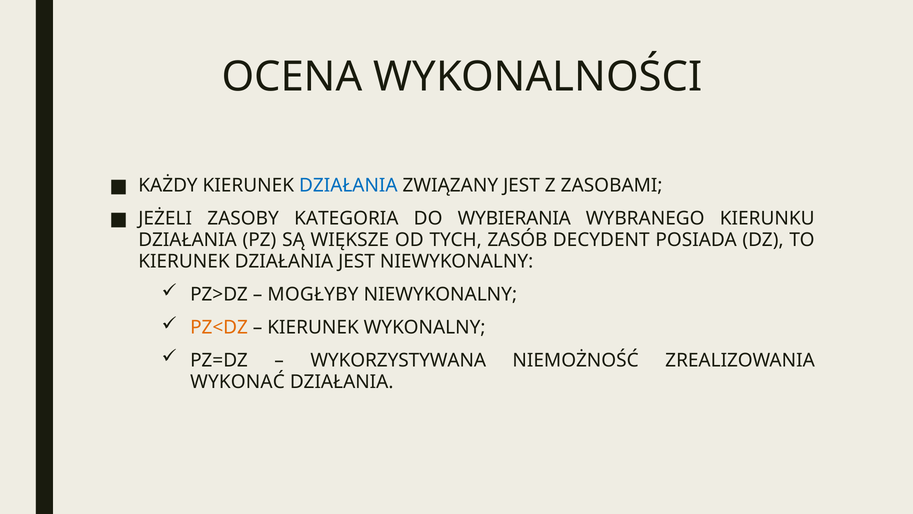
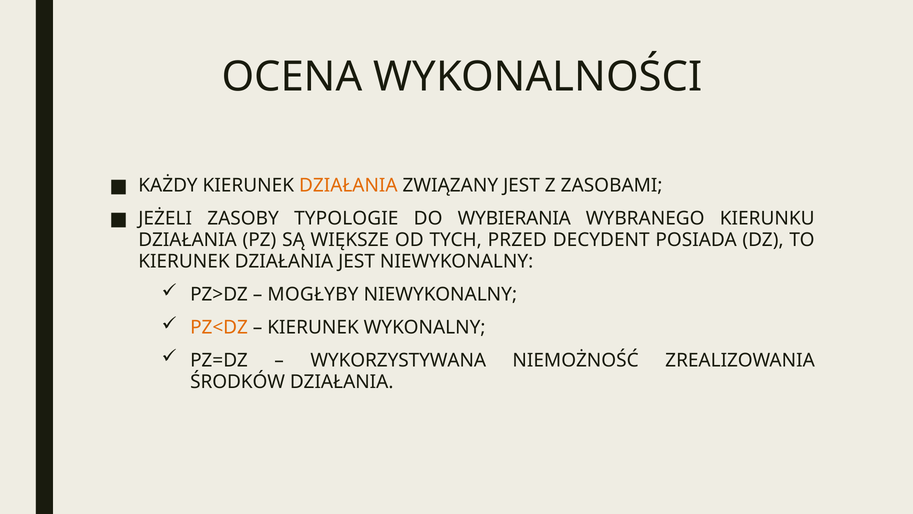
DZIAŁANIA at (348, 186) colour: blue -> orange
KATEGORIA: KATEGORIA -> TYPOLOGIE
ZASÓB: ZASÓB -> PRZED
WYKONAĆ: WYKONAĆ -> ŚRODKÓW
